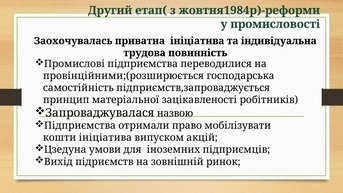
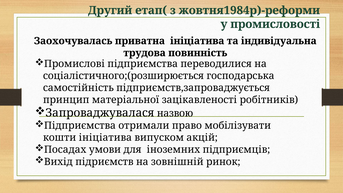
провінційними;(розширюється: провінційними;(розширюється -> соціалістичного;(розширюється
Цзедуна: Цзедуна -> Посадах
